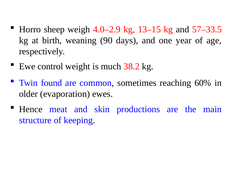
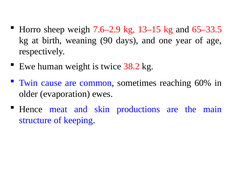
4.0–2.9: 4.0–2.9 -> 7.6–2.9
57–33.5: 57–33.5 -> 65–33.5
control: control -> human
much: much -> twice
found: found -> cause
